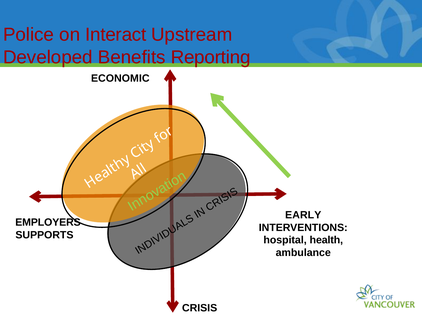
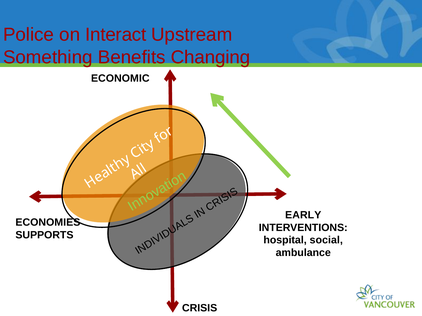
Developed: Developed -> Something
Reporting: Reporting -> Changing
EMPLOYERS: EMPLOYERS -> ECONOMIES
health: health -> social
